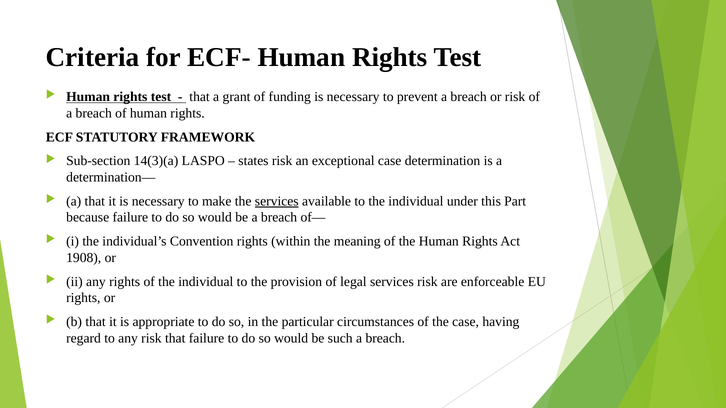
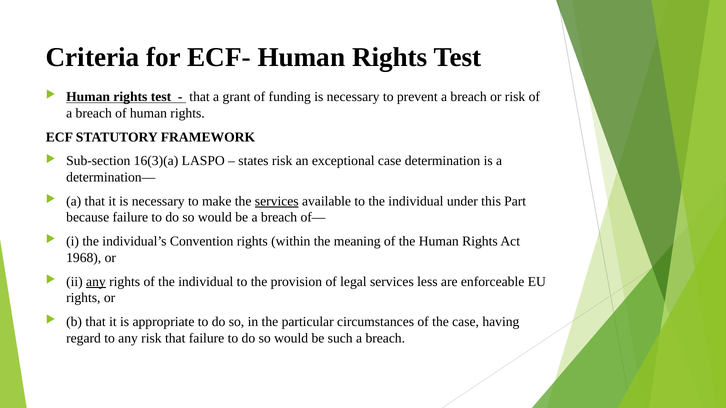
14(3)(a: 14(3)(a -> 16(3)(a
1908: 1908 -> 1968
any at (96, 282) underline: none -> present
services risk: risk -> less
